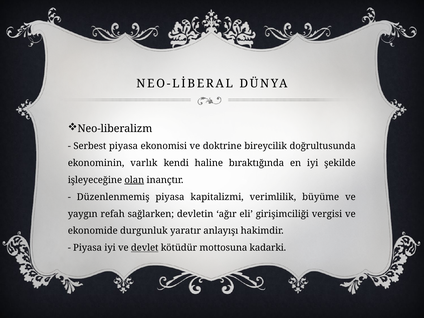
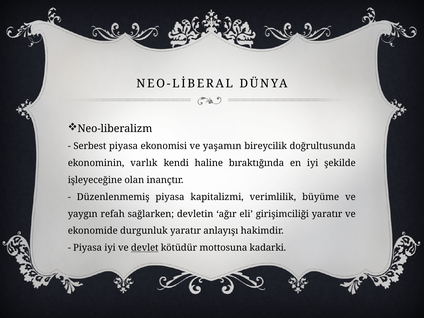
doktrine: doktrine -> yaşamın
olan underline: present -> none
girişimciliği vergisi: vergisi -> yaratır
